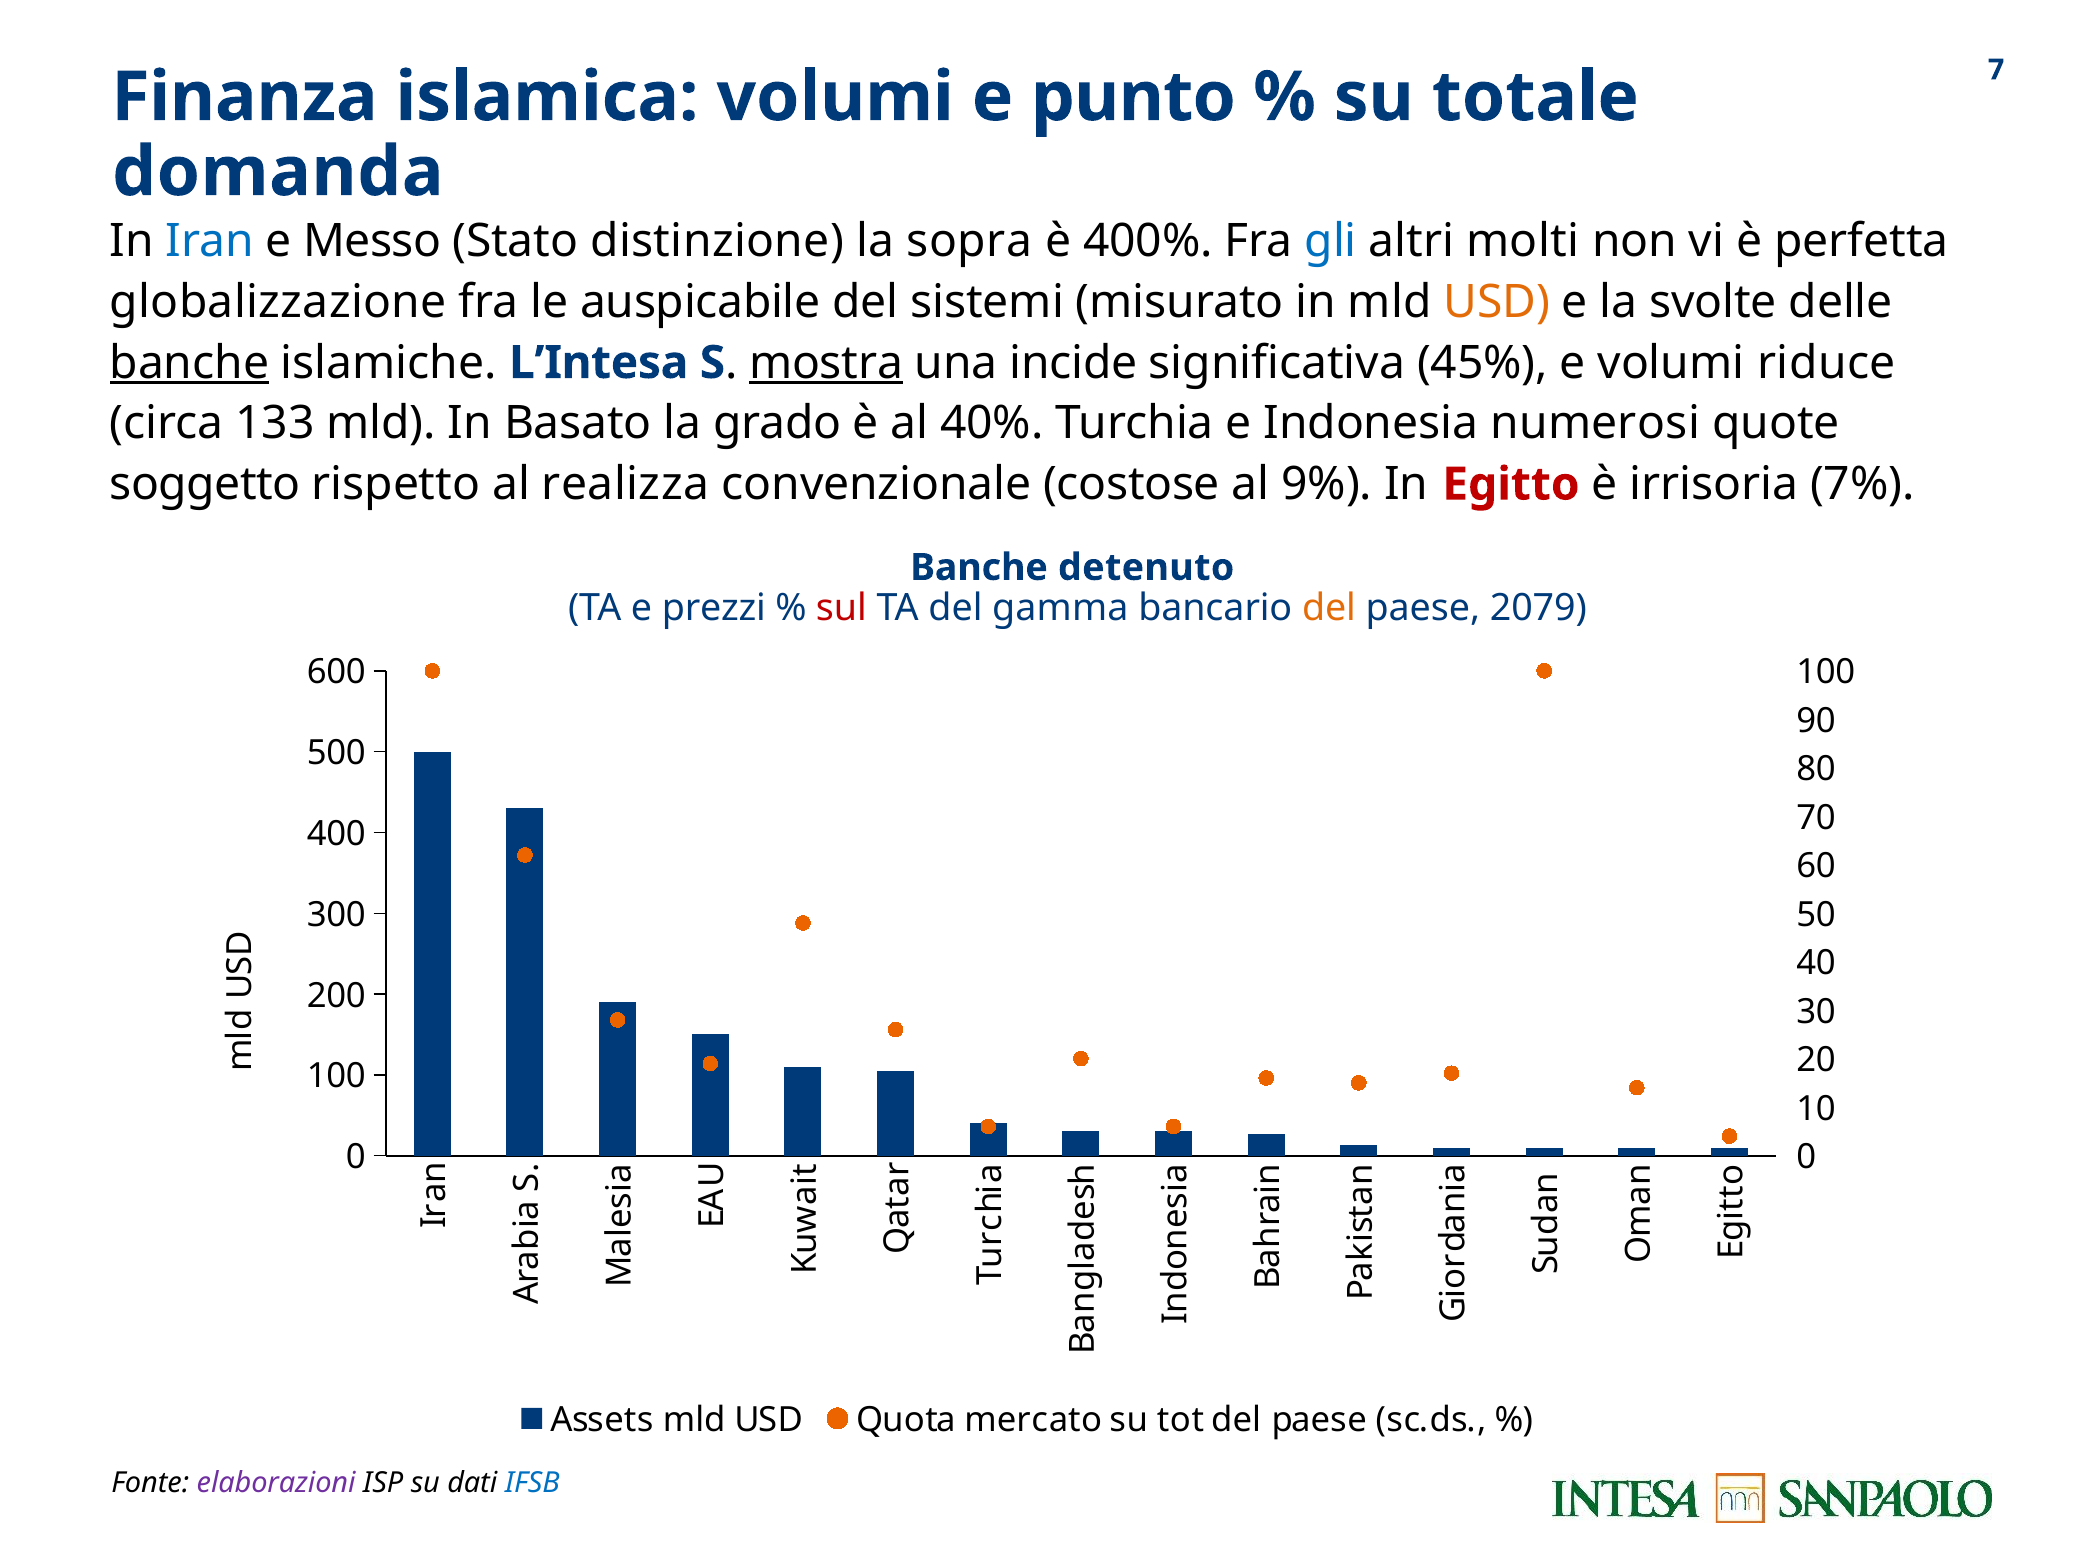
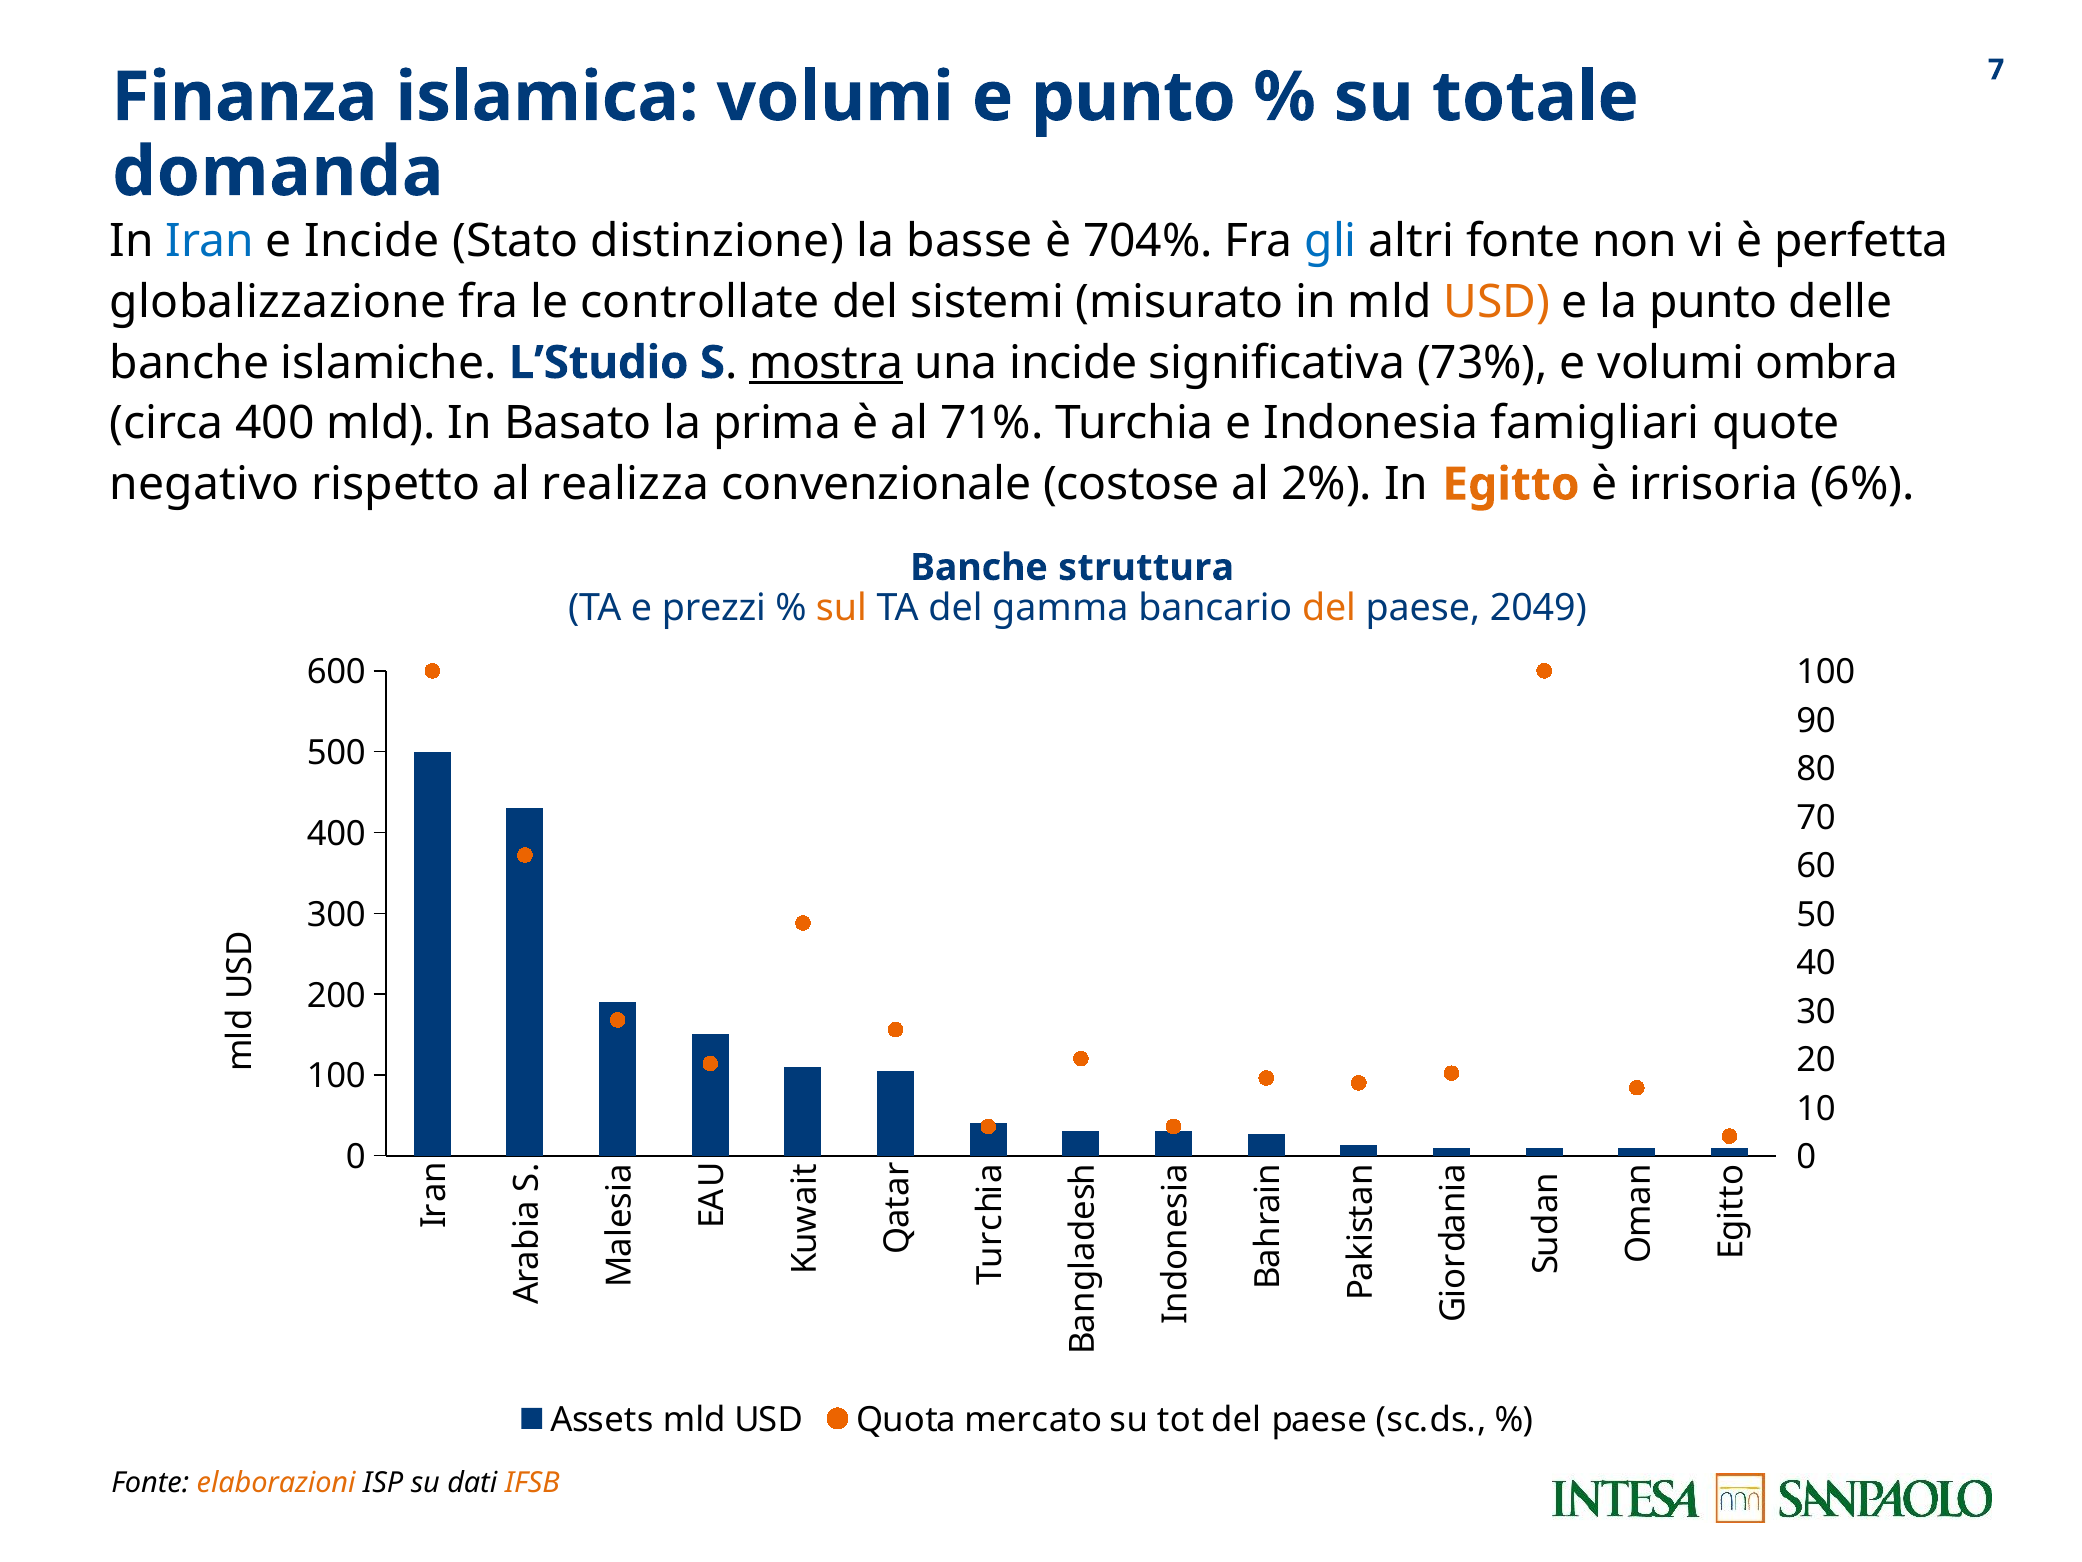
e Messo: Messo -> Incide
sopra: sopra -> basse
400%: 400% -> 704%
altri molti: molti -> fonte
auspicabile: auspicabile -> controllate
la svolte: svolte -> punto
banche at (189, 363) underline: present -> none
L’Intesa: L’Intesa -> L’Studio
45%: 45% -> 73%
riduce: riduce -> ombra
circa 133: 133 -> 400
grado: grado -> prima
40%: 40% -> 71%
numerosi: numerosi -> famigliari
soggetto: soggetto -> negativo
9%: 9% -> 2%
Egitto colour: red -> orange
7%: 7% -> 6%
detenuto: detenuto -> struttura
sul colour: red -> orange
2079: 2079 -> 2049
elaborazioni colour: purple -> orange
IFSB colour: blue -> orange
